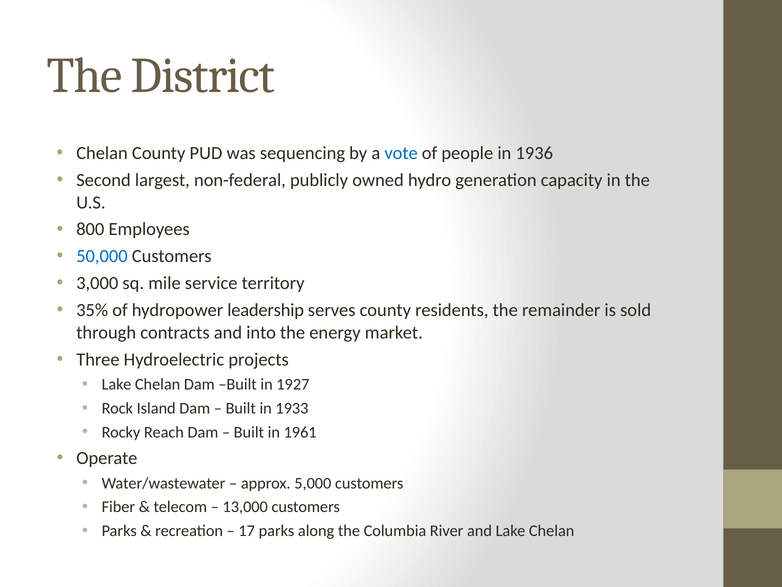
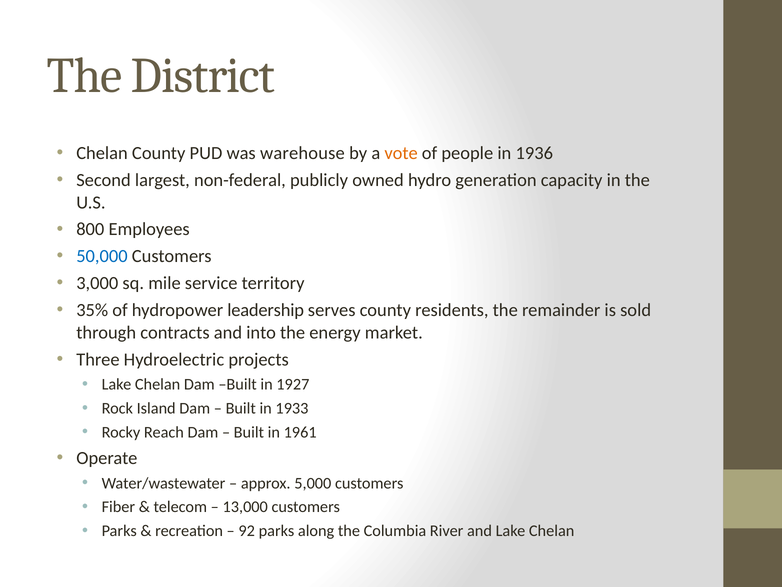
sequencing: sequencing -> warehouse
vote colour: blue -> orange
17: 17 -> 92
